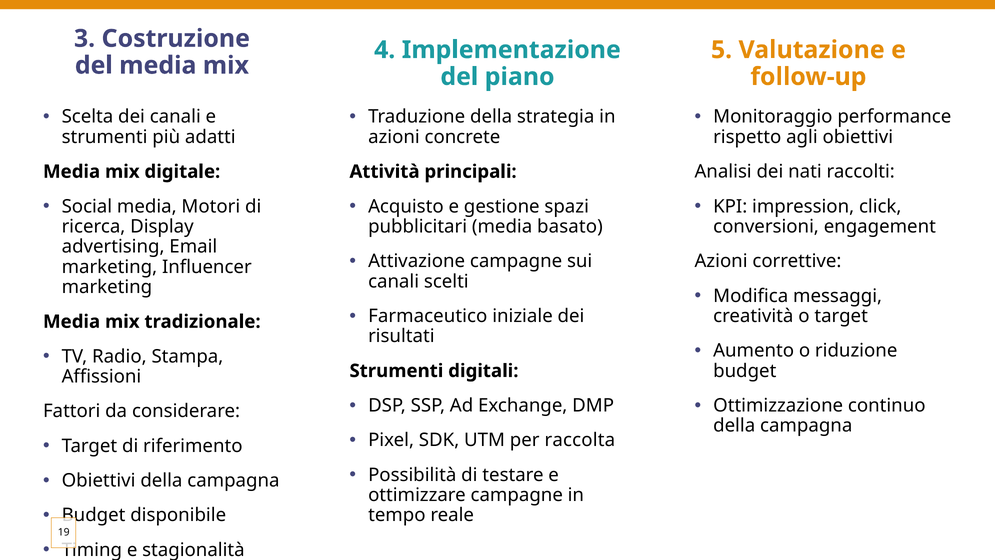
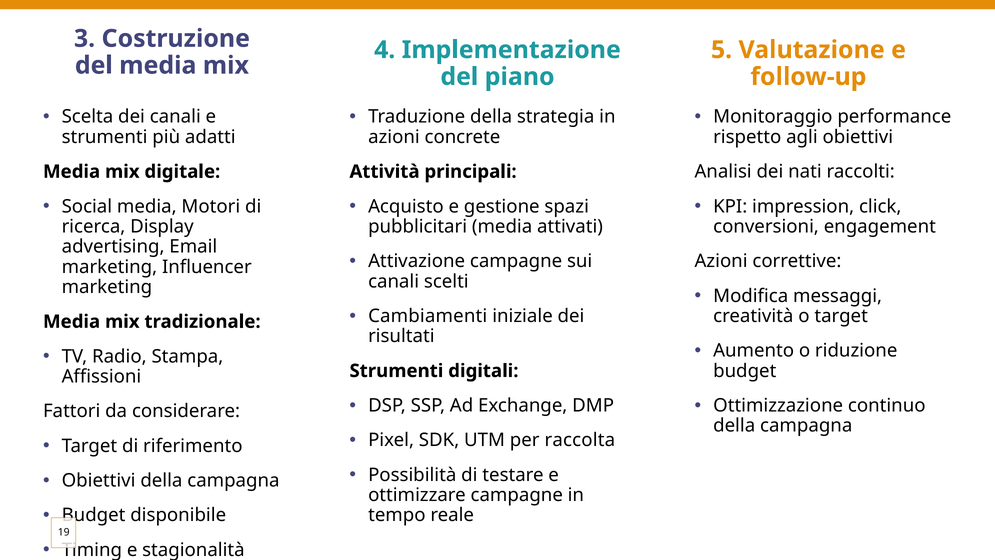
basato: basato -> attivati
Farmaceutico: Farmaceutico -> Cambiamenti
